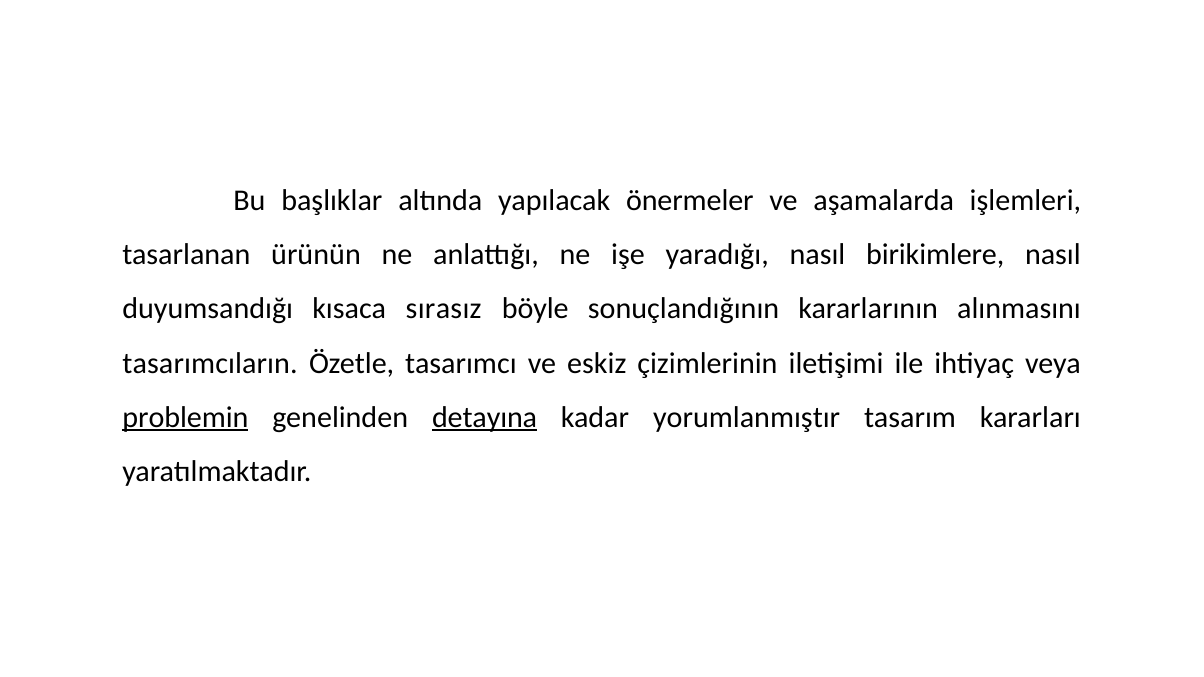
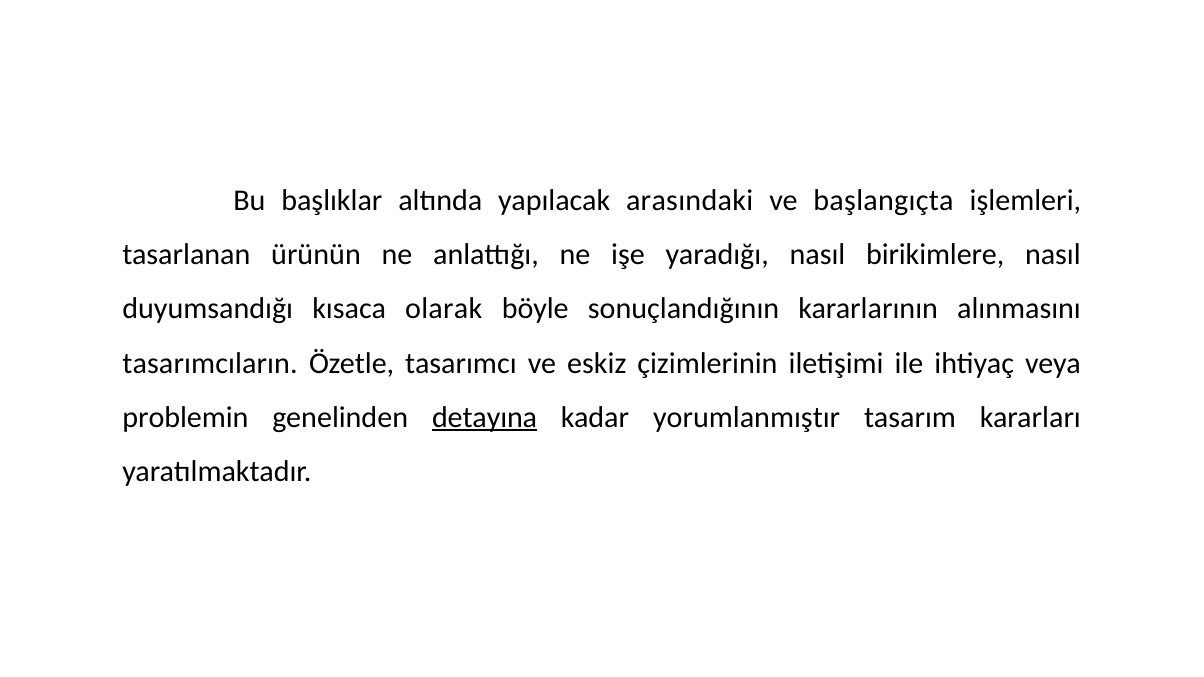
önermeler: önermeler -> arasındaki
aşamalarda: aşamalarda -> başlangıçta
sırasız: sırasız -> olarak
problemin underline: present -> none
